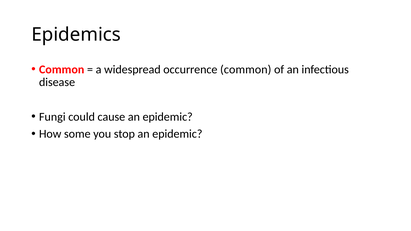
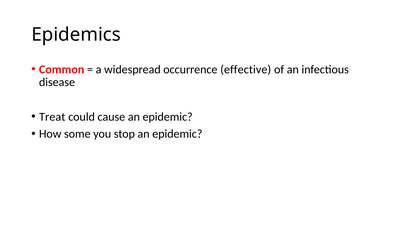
occurrence common: common -> effective
Fungi: Fungi -> Treat
